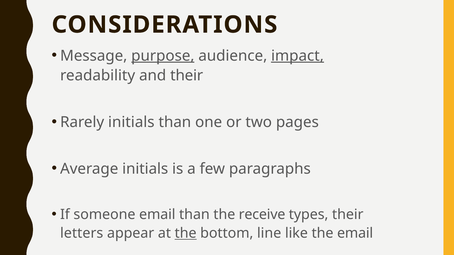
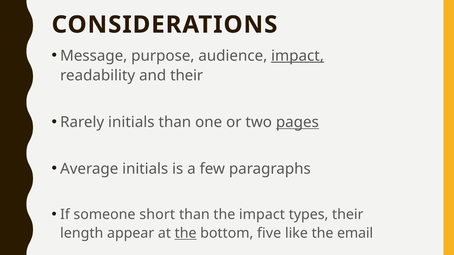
purpose underline: present -> none
pages underline: none -> present
someone email: email -> short
the receive: receive -> impact
letters: letters -> length
line: line -> five
